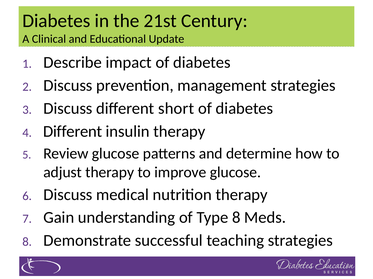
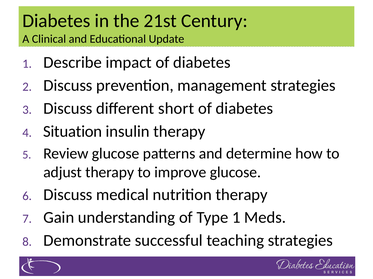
Different at (73, 132): Different -> Situation
Type 8: 8 -> 1
